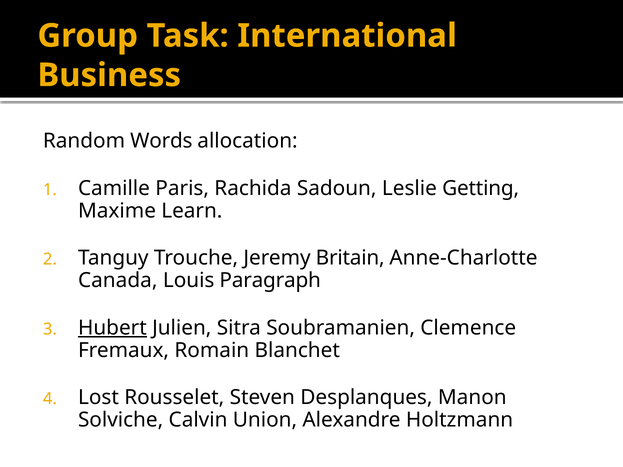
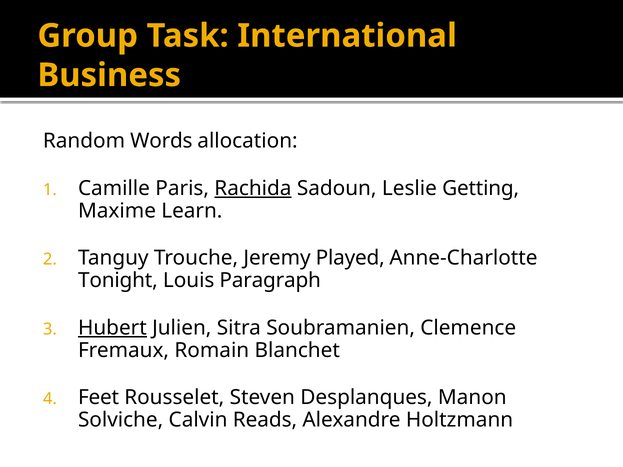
Rachida underline: none -> present
Britain: Britain -> Played
Canada: Canada -> Tonight
Lost: Lost -> Feet
Union: Union -> Reads
